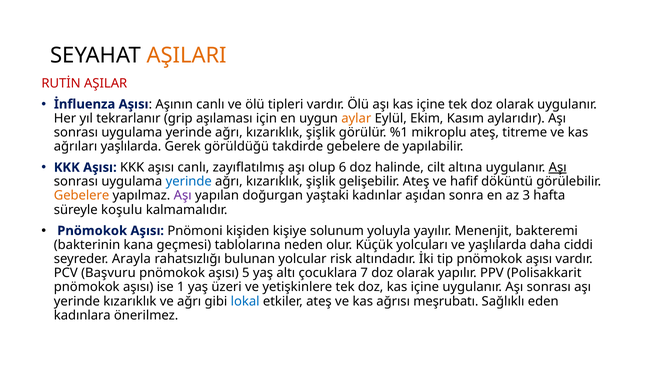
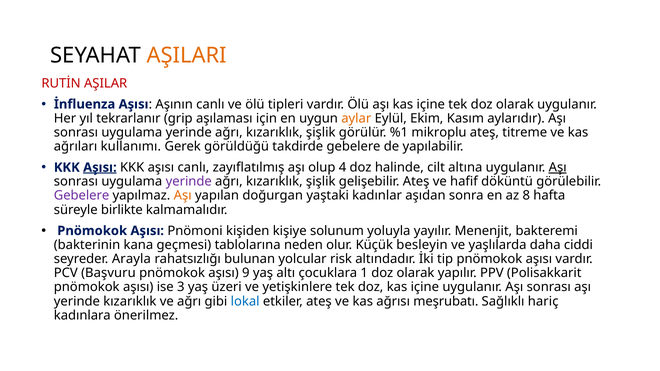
ağrıları yaşlılarda: yaşlılarda -> kullanımı
Aşısı at (100, 168) underline: none -> present
6: 6 -> 4
yerinde at (189, 182) colour: blue -> purple
Gebelere at (82, 196) colour: orange -> purple
Aşı at (183, 196) colour: purple -> orange
3: 3 -> 8
koşulu: koşulu -> birlikte
yolcuları: yolcuları -> besleyin
5: 5 -> 9
7: 7 -> 1
1: 1 -> 3
eden: eden -> hariç
